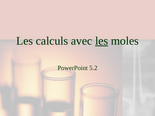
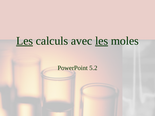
Les at (25, 41) underline: none -> present
